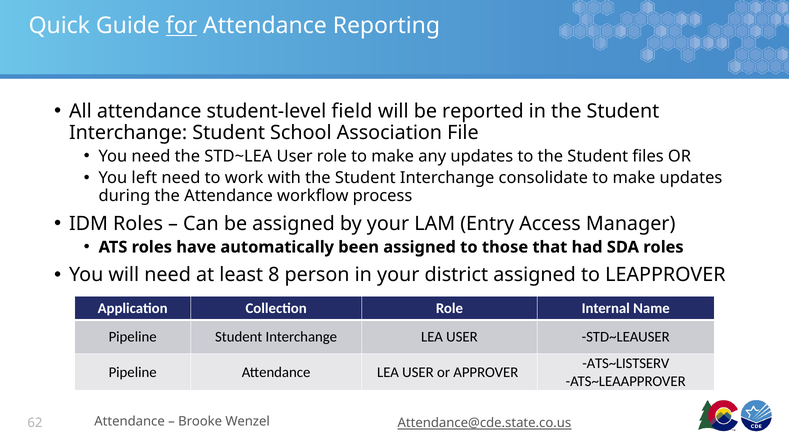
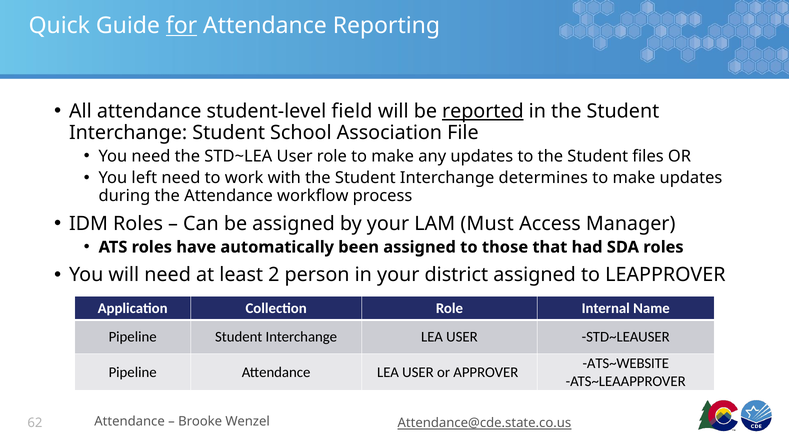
reported underline: none -> present
consolidate: consolidate -> determines
Entry: Entry -> Must
8: 8 -> 2
ATS~LISTSERV: ATS~LISTSERV -> ATS~WEBSITE
